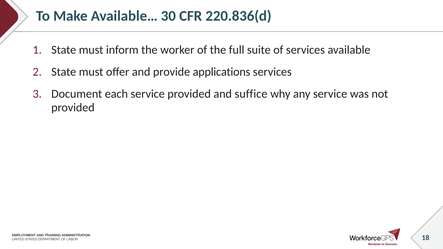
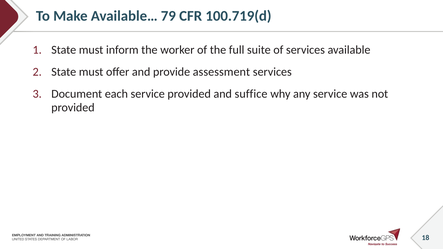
30: 30 -> 79
220.836(d: 220.836(d -> 100.719(d
applications: applications -> assessment
